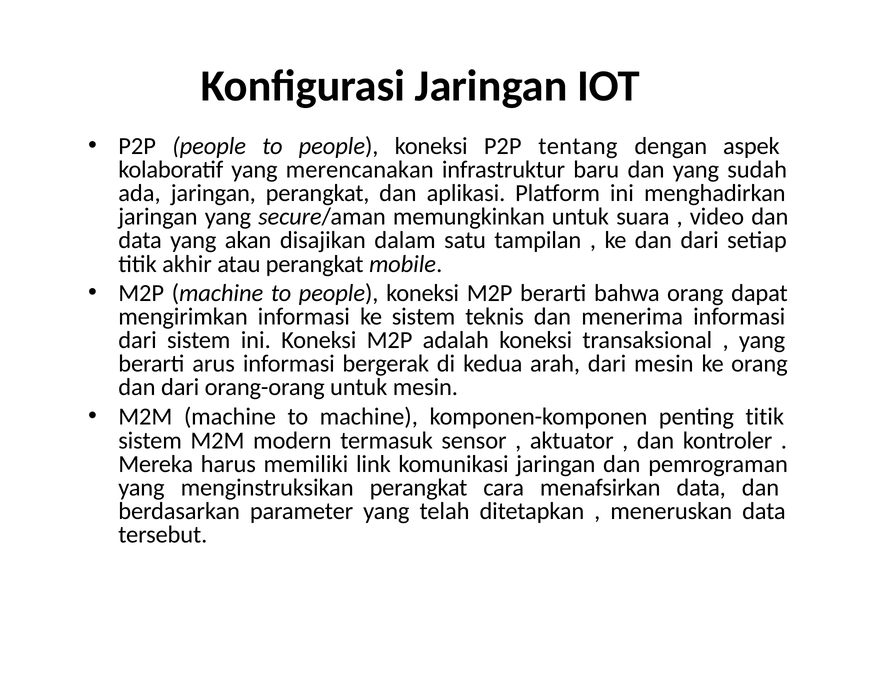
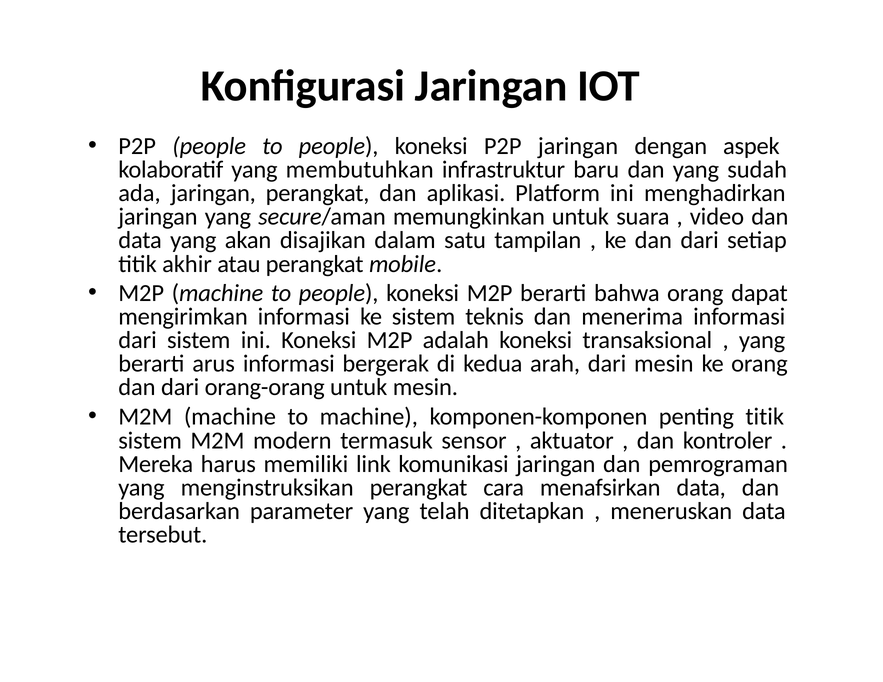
P2P tentang: tentang -> jaringan
merencanakan: merencanakan -> membutuhkan
